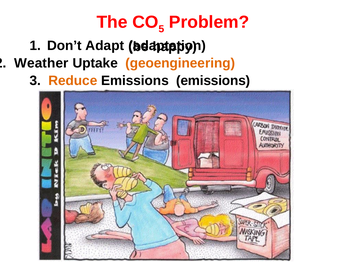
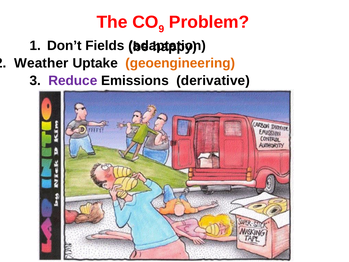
5: 5 -> 9
Adapt: Adapt -> Fields
Reduce colour: orange -> purple
Emissions emissions: emissions -> derivative
